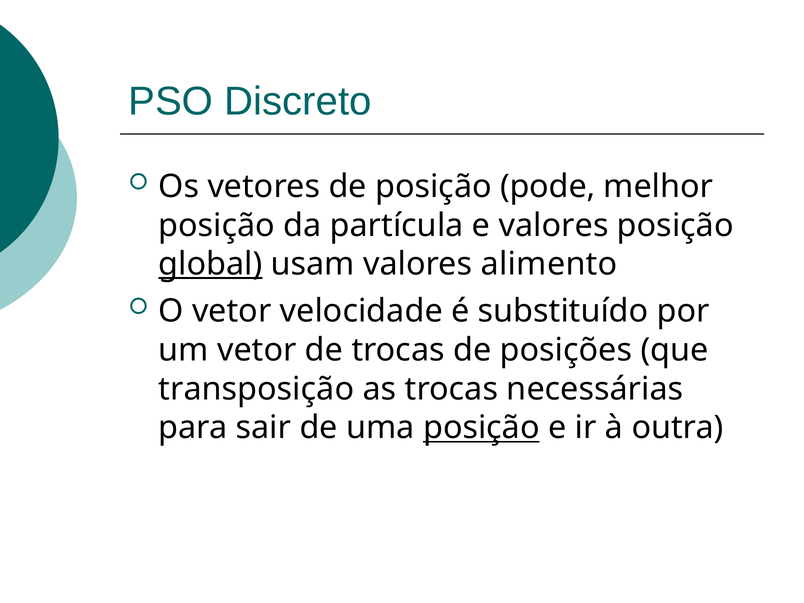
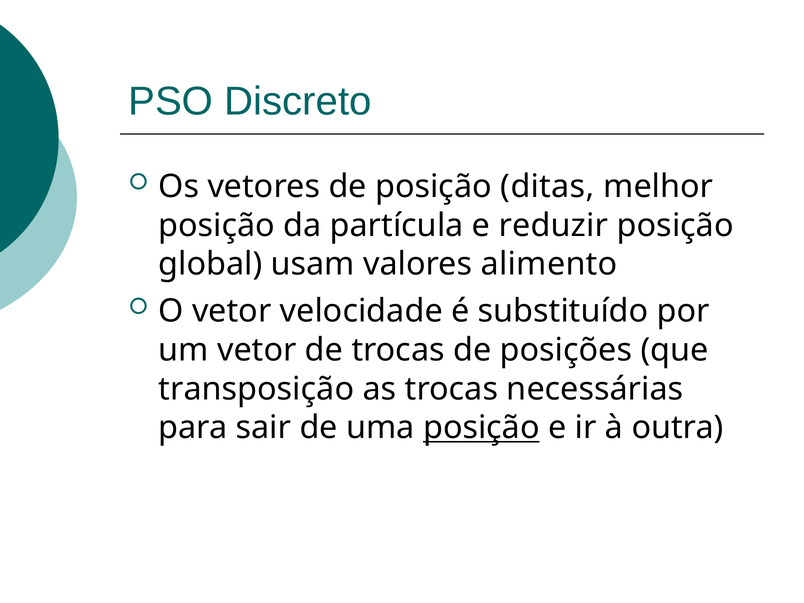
pode: pode -> ditas
e valores: valores -> reduzir
global underline: present -> none
